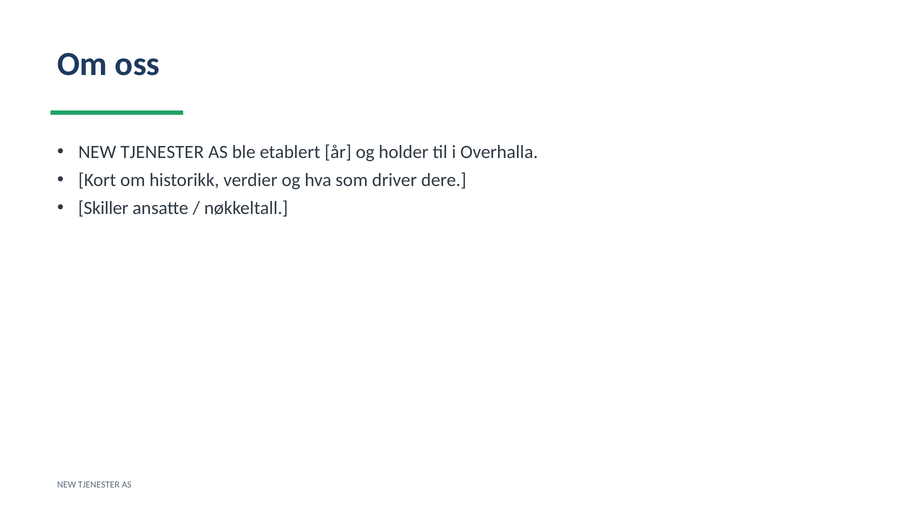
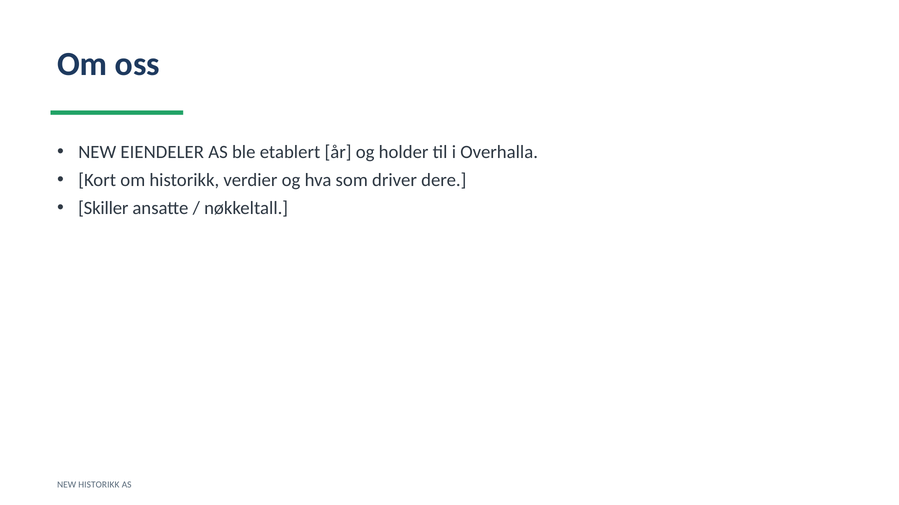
TJENESTER at (162, 152): TJENESTER -> EIENDELER
TJENESTER at (99, 485): TJENESTER -> HISTORIKK
